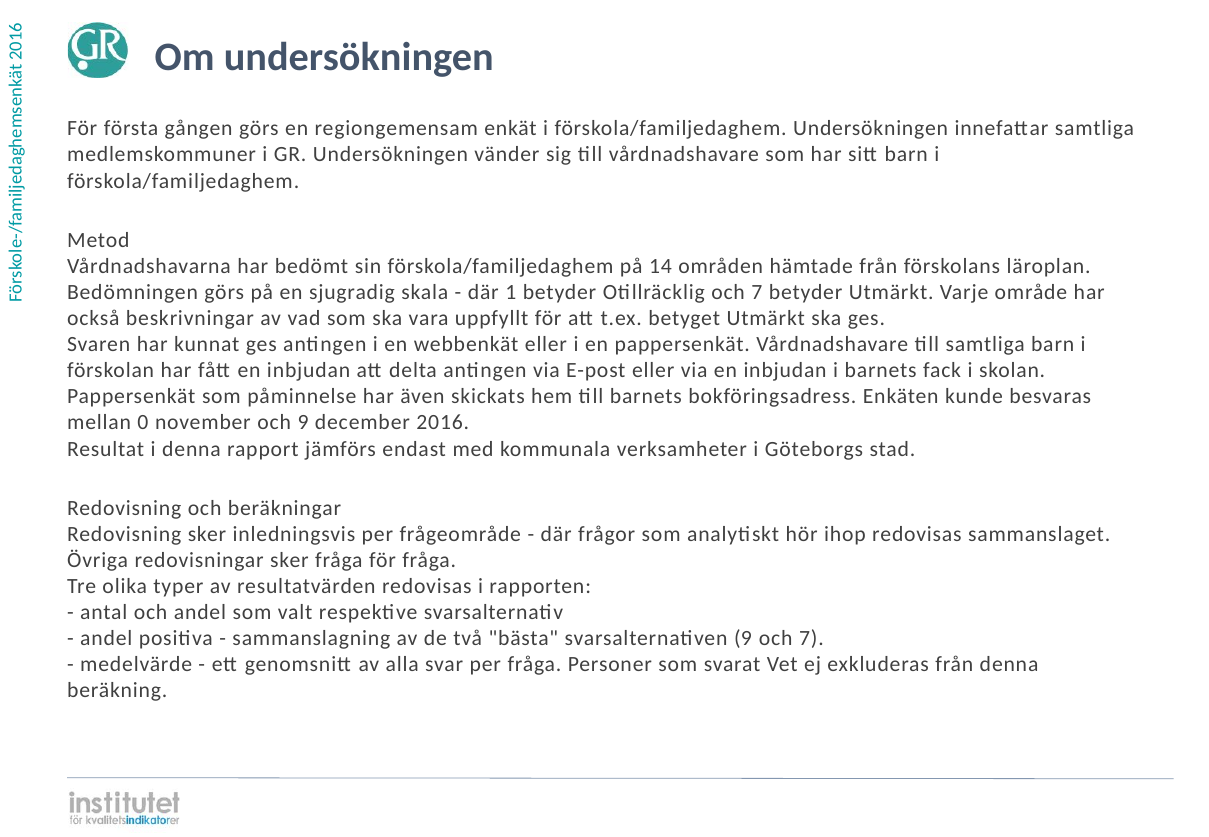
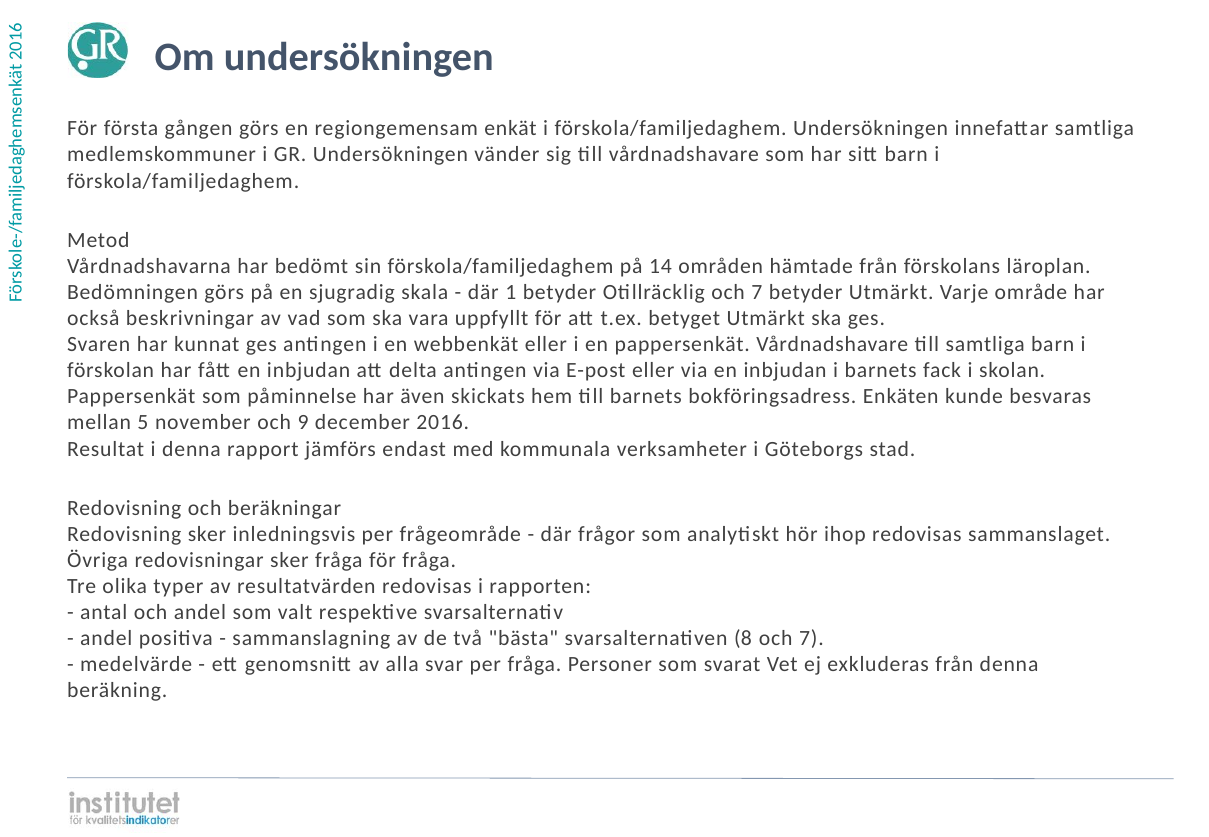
mellan 0: 0 -> 5
svarsalternativen 9: 9 -> 8
